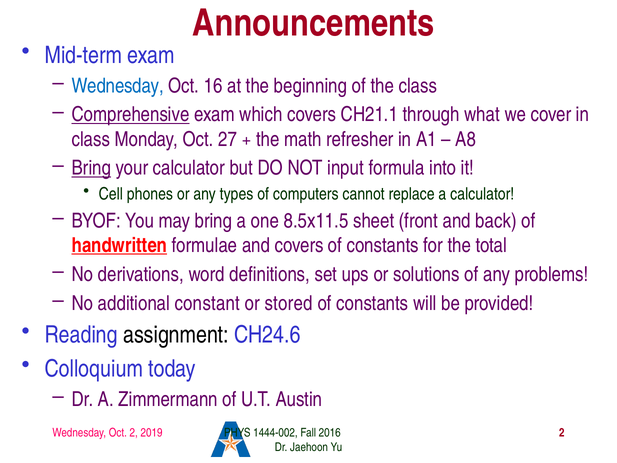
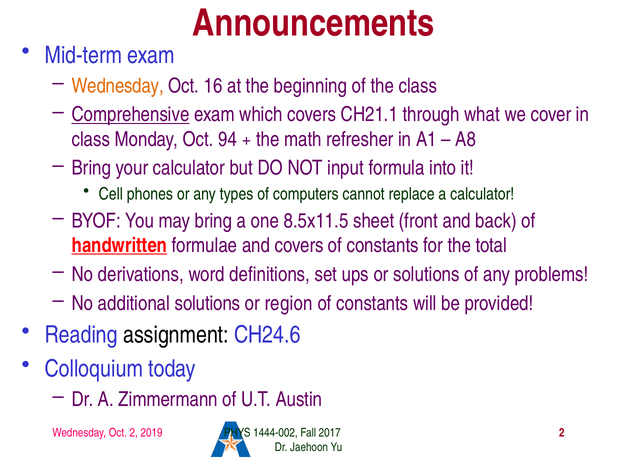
Wednesday at (118, 86) colour: blue -> orange
27: 27 -> 94
Bring at (91, 168) underline: present -> none
additional constant: constant -> solutions
stored: stored -> region
2016: 2016 -> 2017
